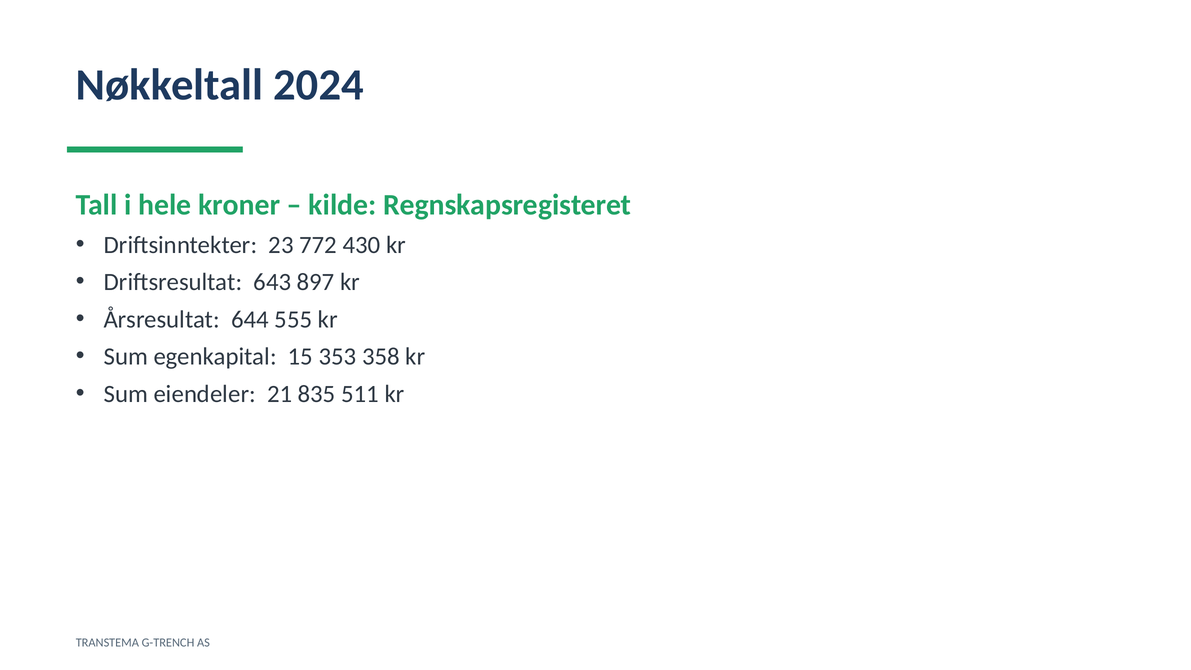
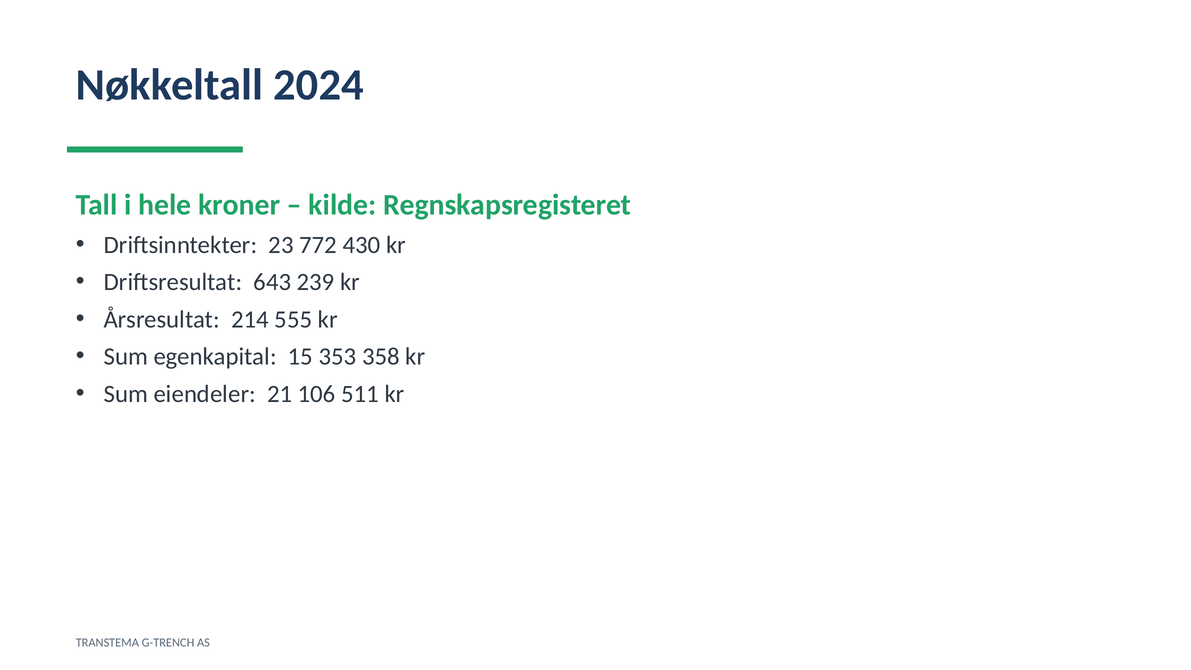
897: 897 -> 239
644: 644 -> 214
835: 835 -> 106
